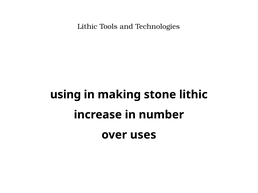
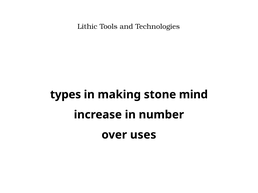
using: using -> types
stone lithic: lithic -> mind
